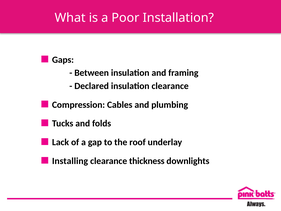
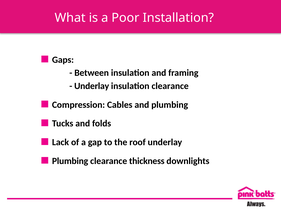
Declared at (92, 86): Declared -> Underlay
Installing at (70, 161): Installing -> Plumbing
